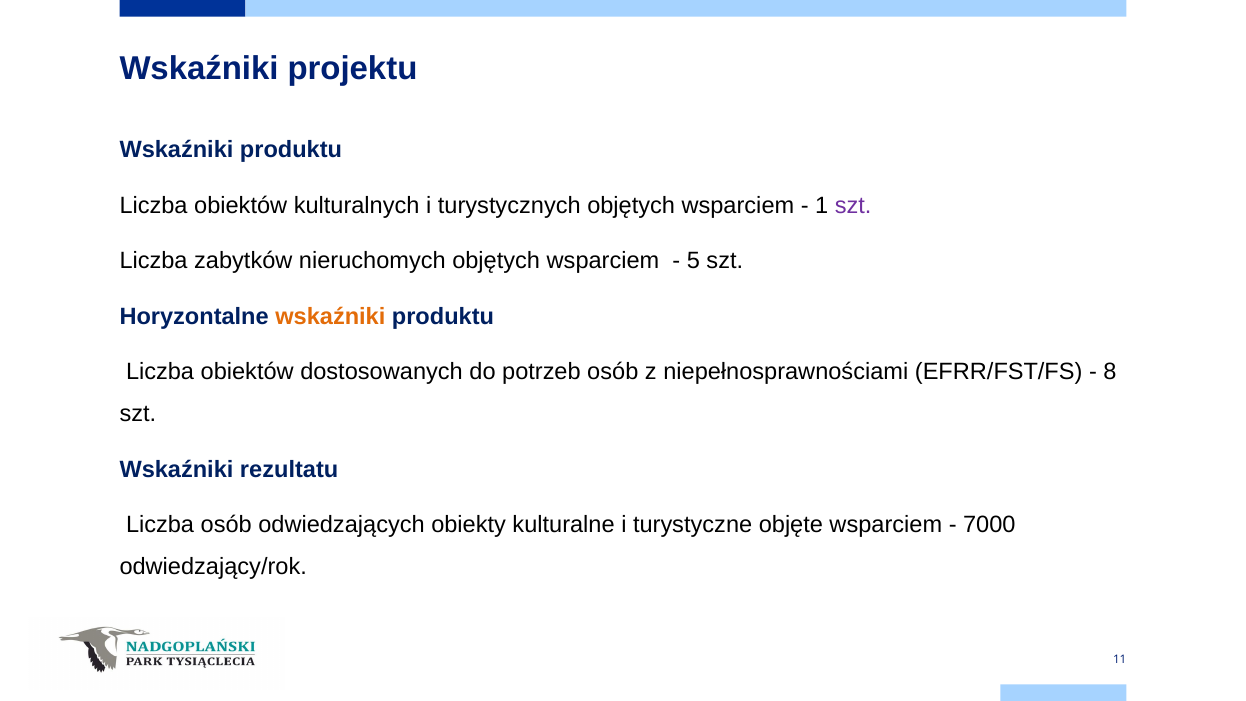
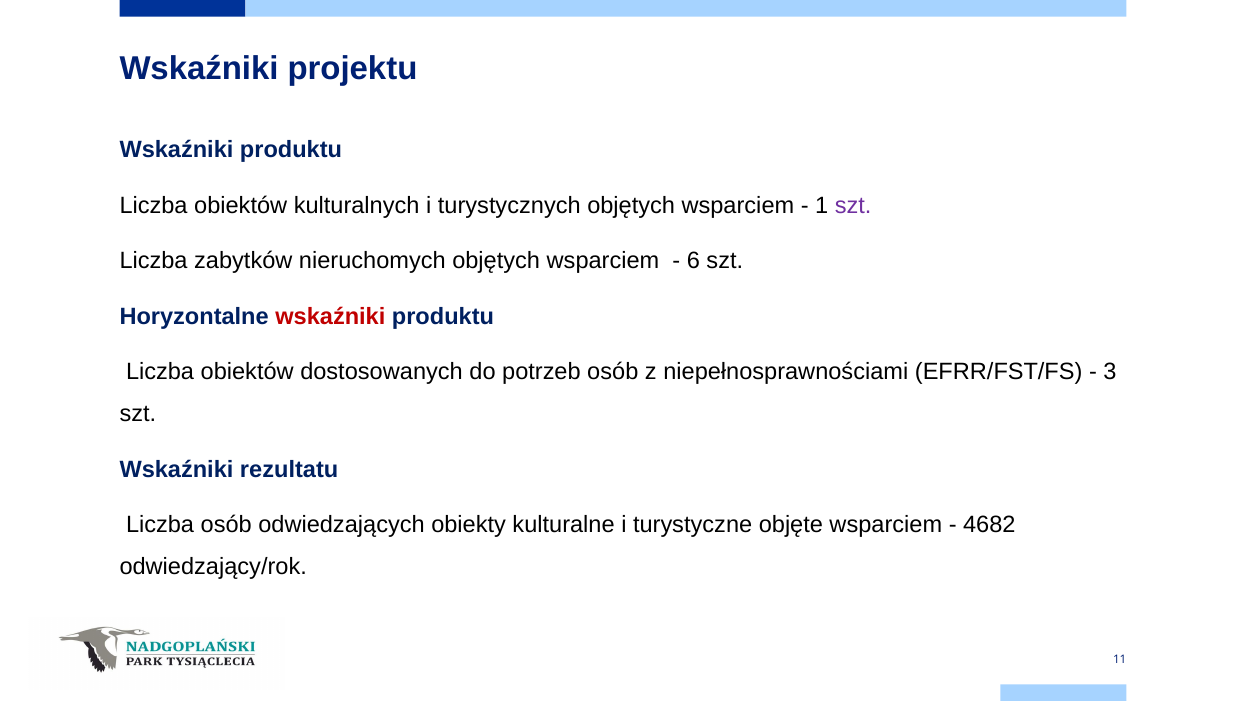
5: 5 -> 6
wskaźniki at (330, 316) colour: orange -> red
8: 8 -> 3
7000: 7000 -> 4682
